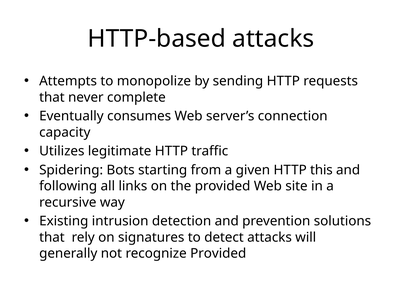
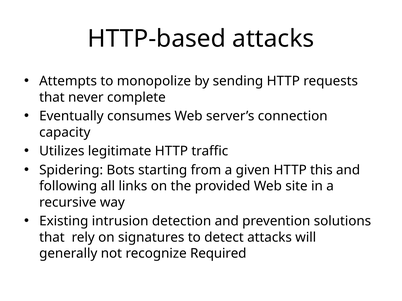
recognize Provided: Provided -> Required
